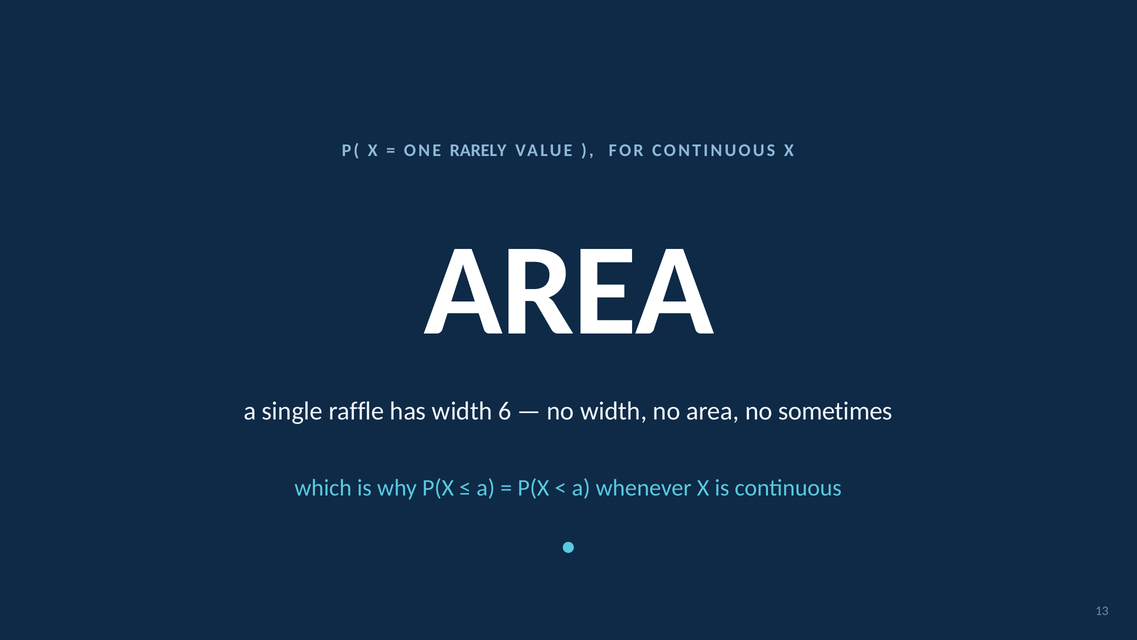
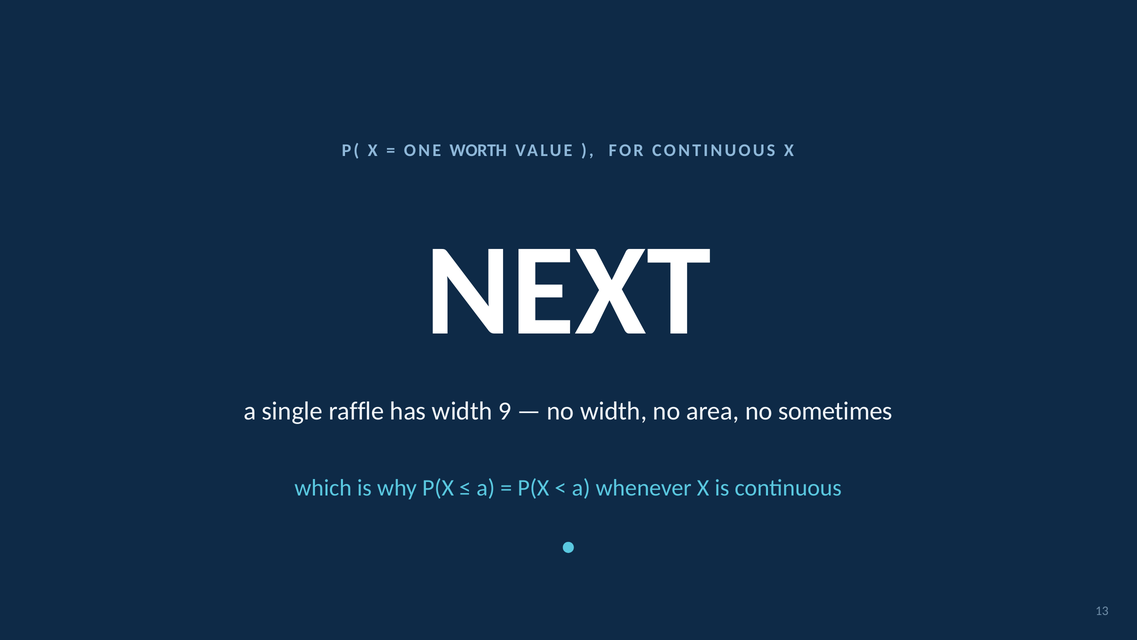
RARELY: RARELY -> WORTH
AREA at (569, 291): AREA -> NEXT
6: 6 -> 9
